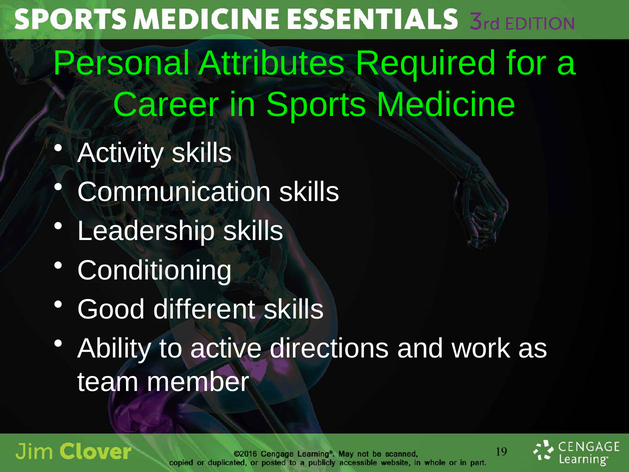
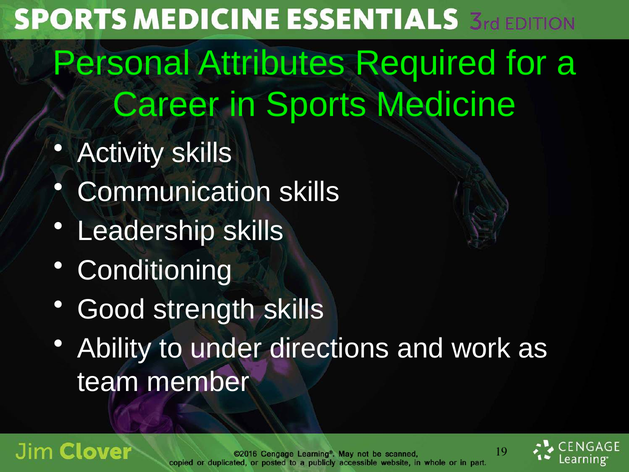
different: different -> strength
active: active -> under
